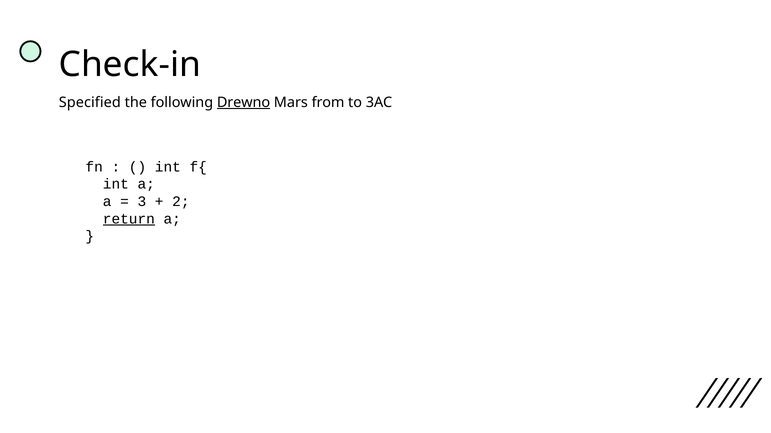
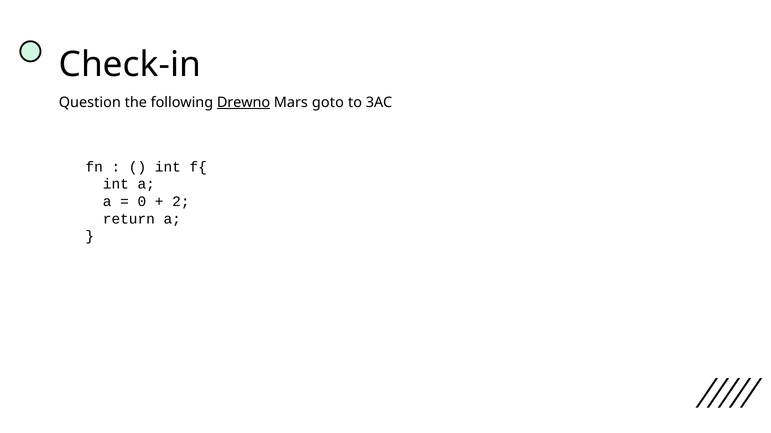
Specified: Specified -> Question
from: from -> goto
3: 3 -> 0
return underline: present -> none
